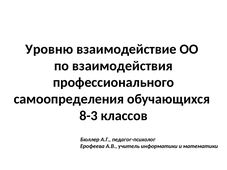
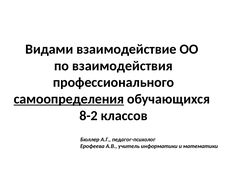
Уровню: Уровню -> Видами
самоопределения underline: none -> present
8-3: 8-3 -> 8-2
